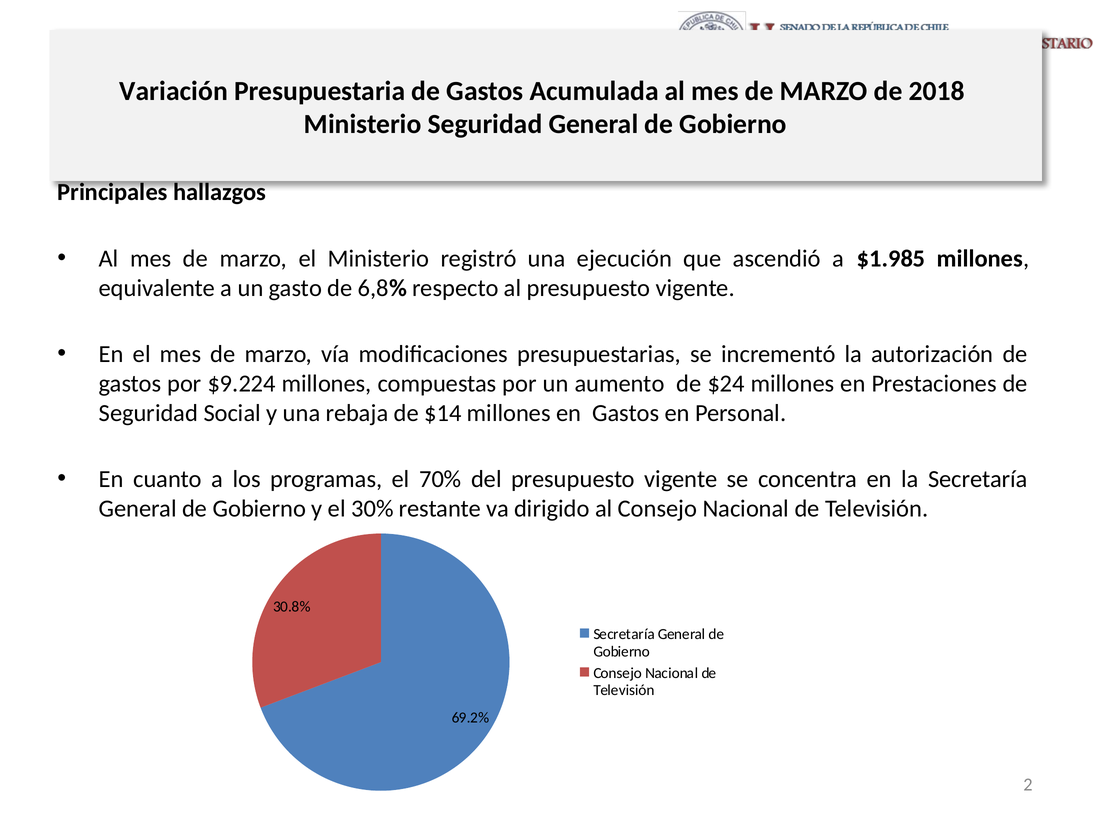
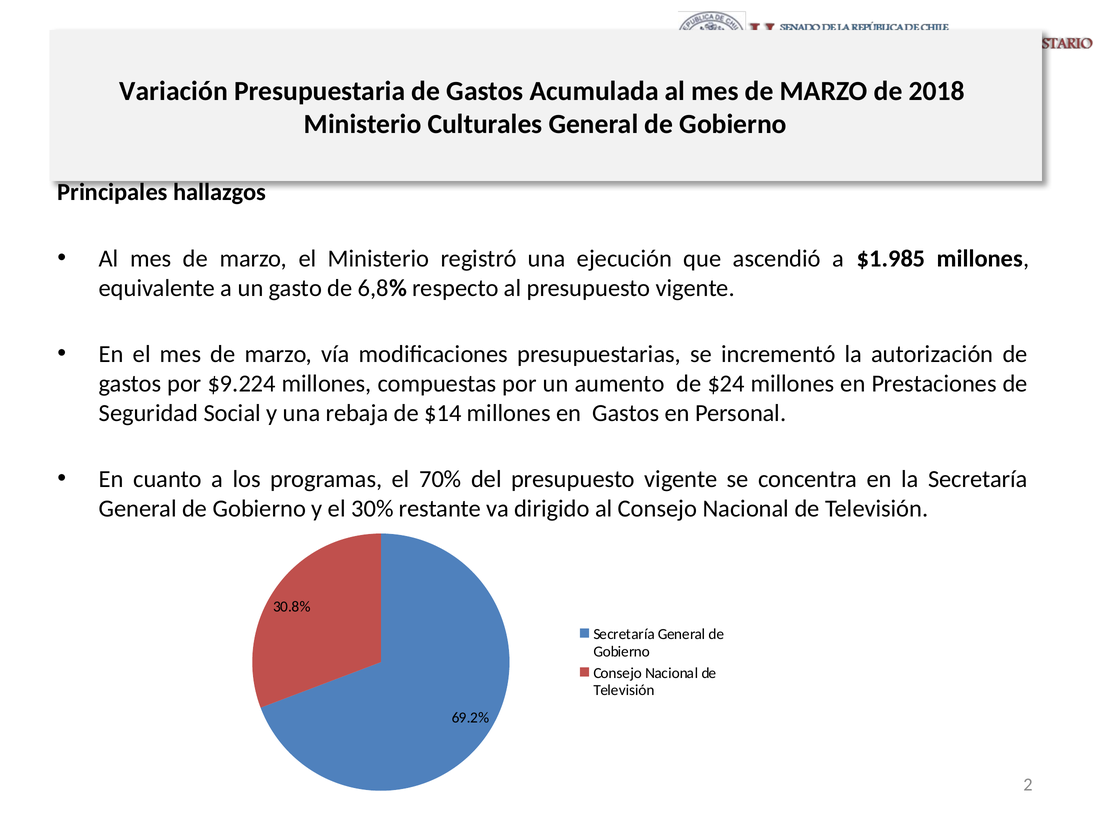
Ministerio Seguridad: Seguridad -> Culturales
